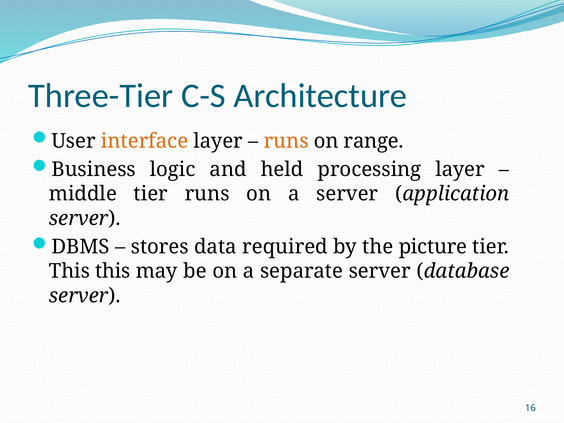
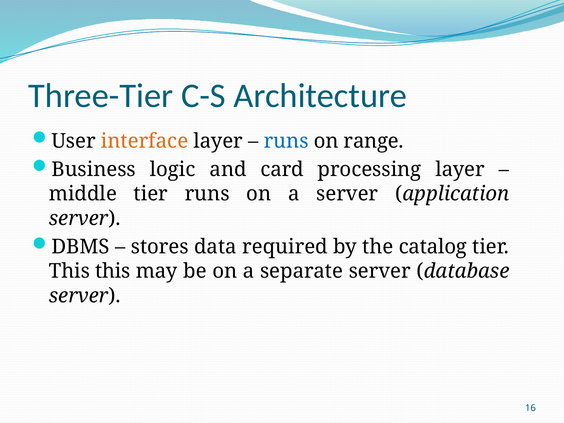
runs at (286, 141) colour: orange -> blue
held: held -> card
picture: picture -> catalog
